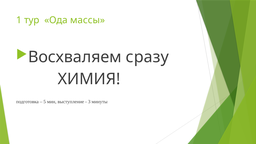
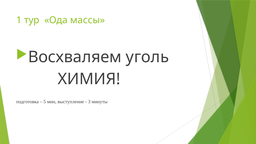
сразу: сразу -> уголь
